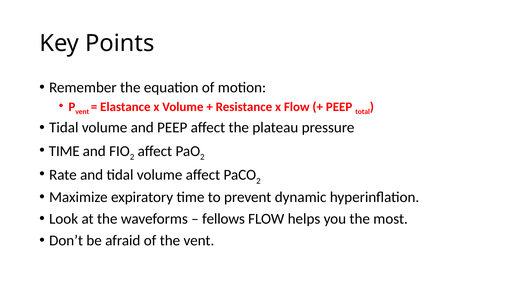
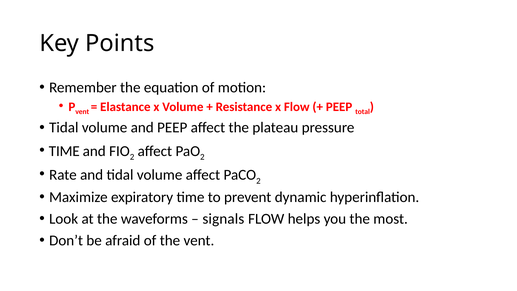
fellows: fellows -> signals
